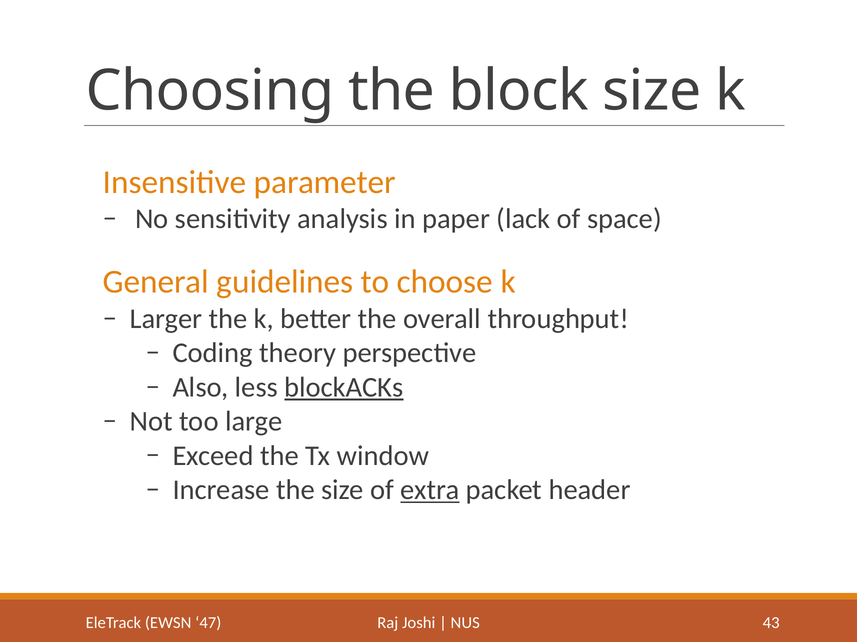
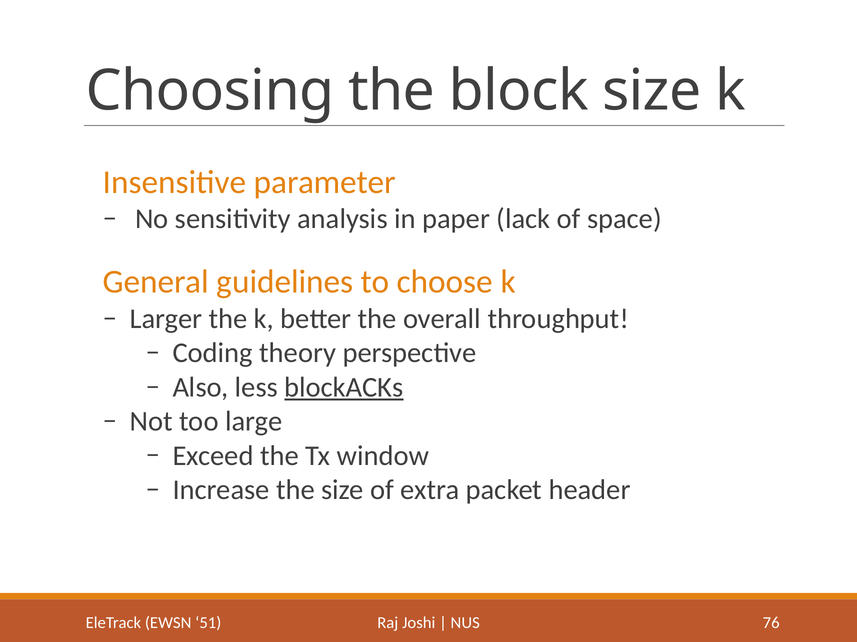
extra underline: present -> none
43: 43 -> 76
47: 47 -> 51
